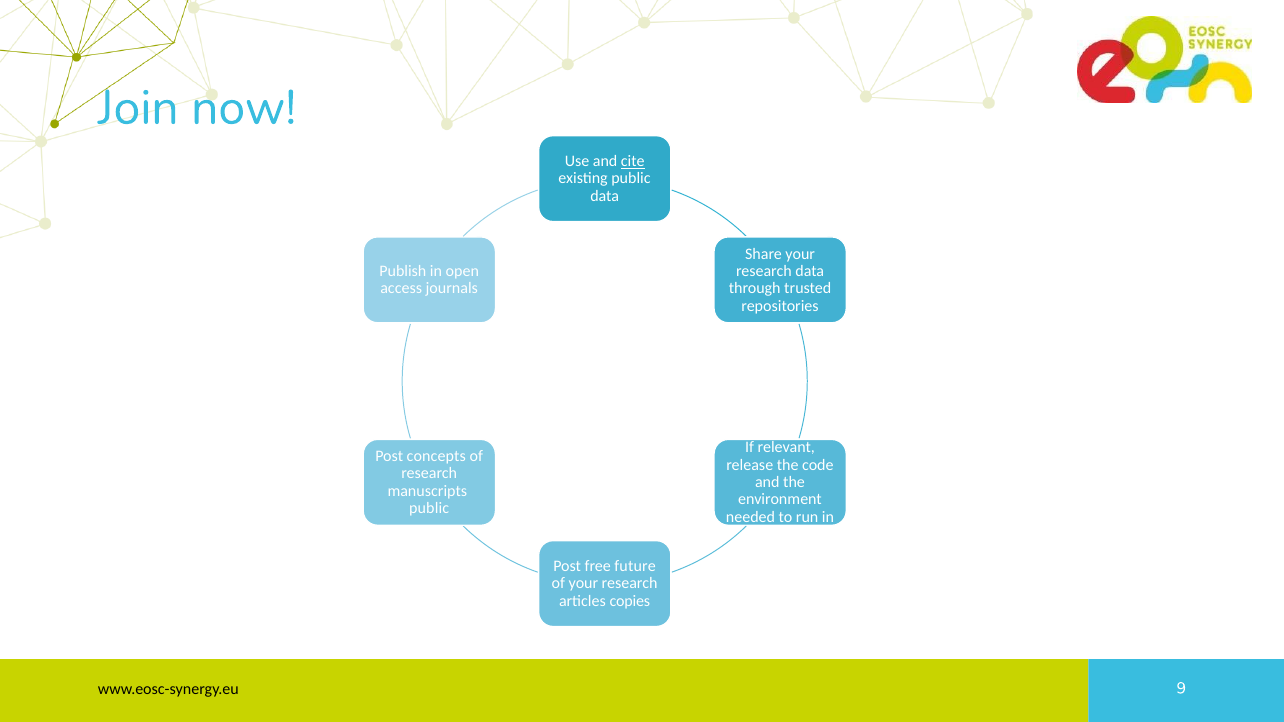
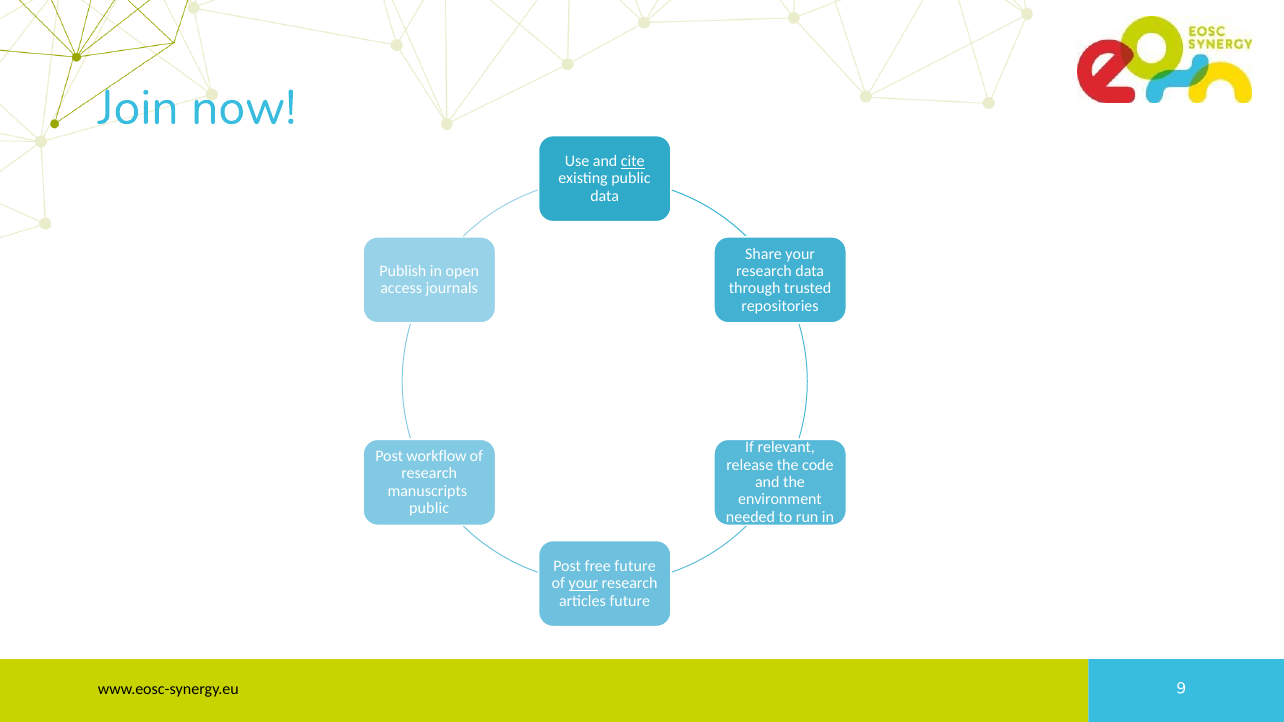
concepts: concepts -> workflow
your at (583, 584) underline: none -> present
articles copies: copies -> future
